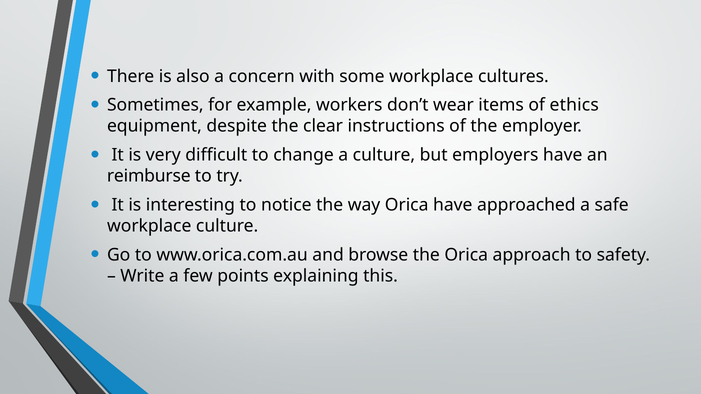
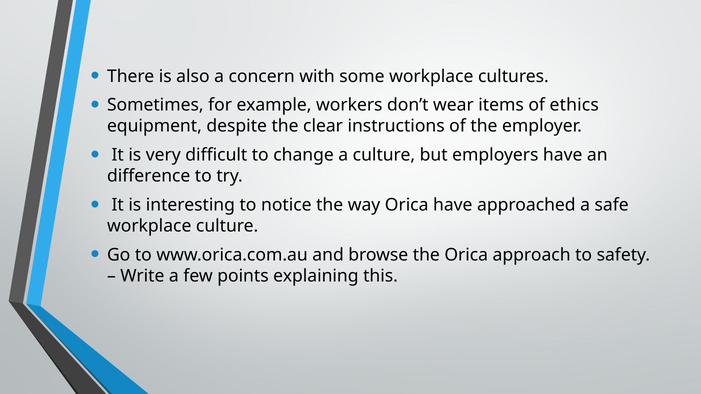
reimburse: reimburse -> difference
